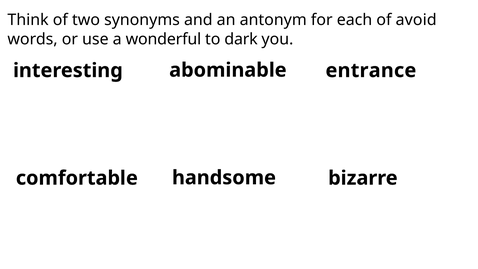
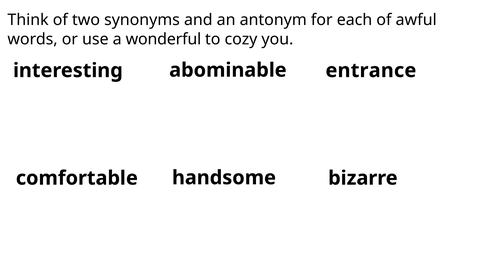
avoid: avoid -> awful
dark: dark -> cozy
